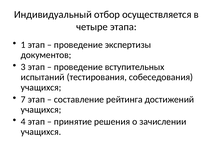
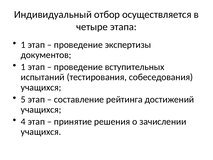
3 at (23, 67): 3 -> 1
7: 7 -> 5
